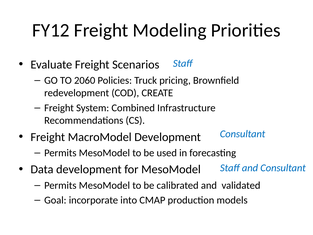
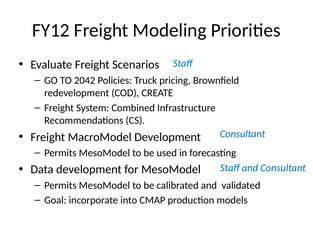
2060: 2060 -> 2042
